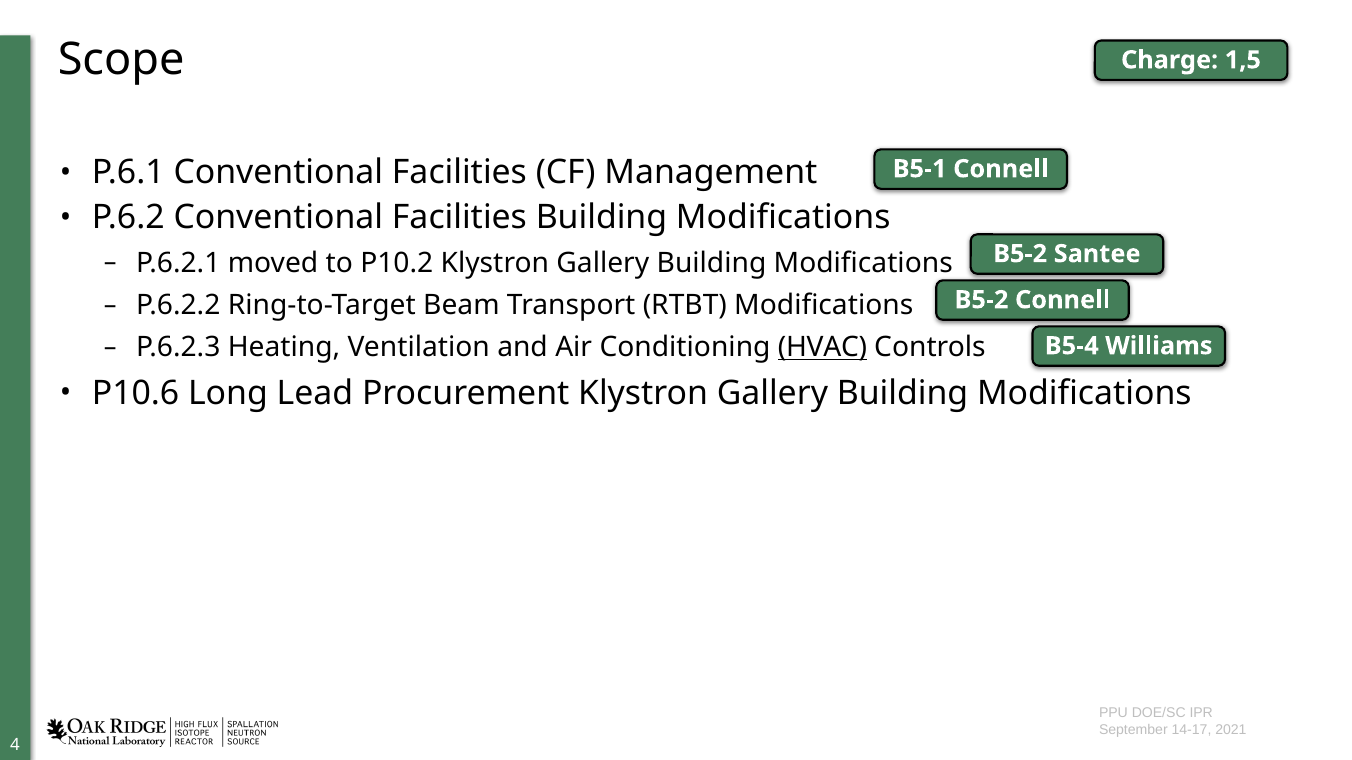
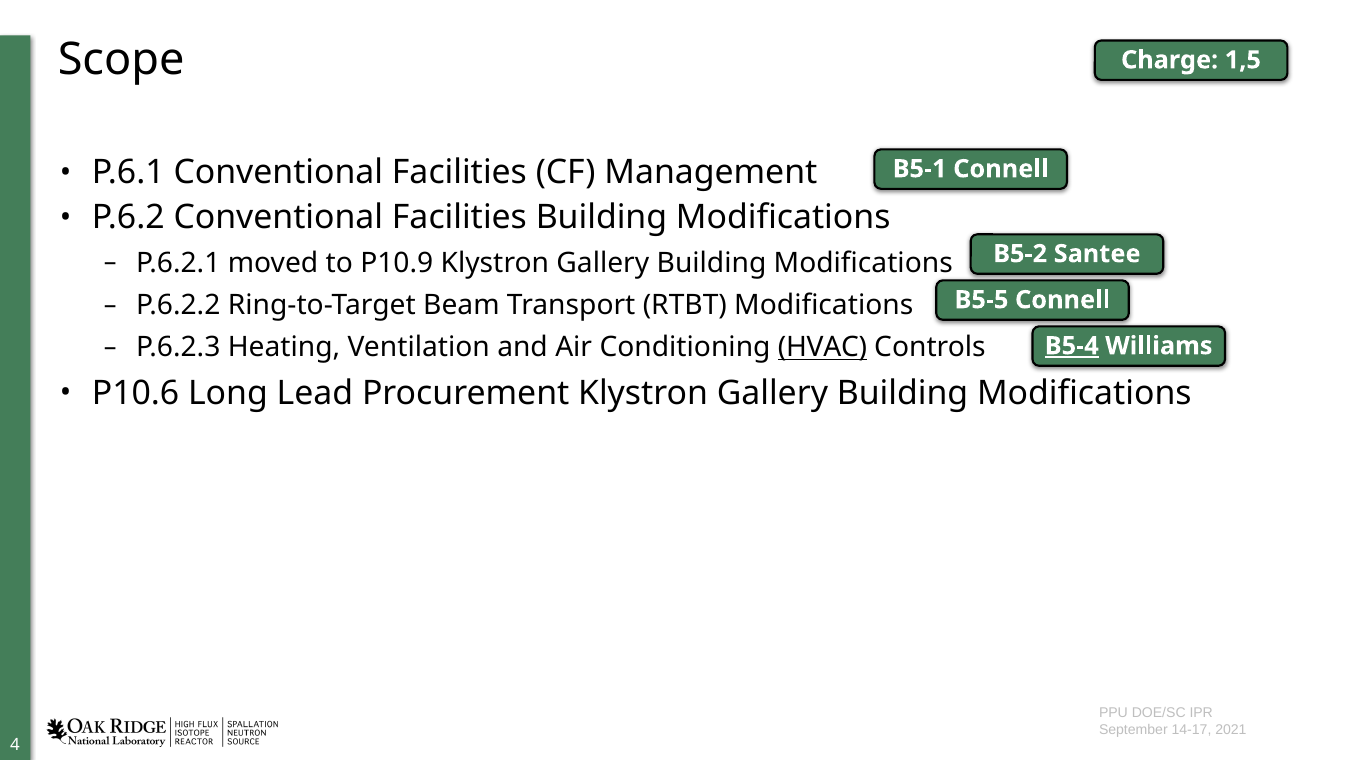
P10.2: P10.2 -> P10.9
B5-2 at (982, 300): B5-2 -> B5-5
B5-4 underline: none -> present
